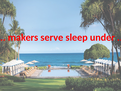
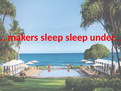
makers serve: serve -> sleep
